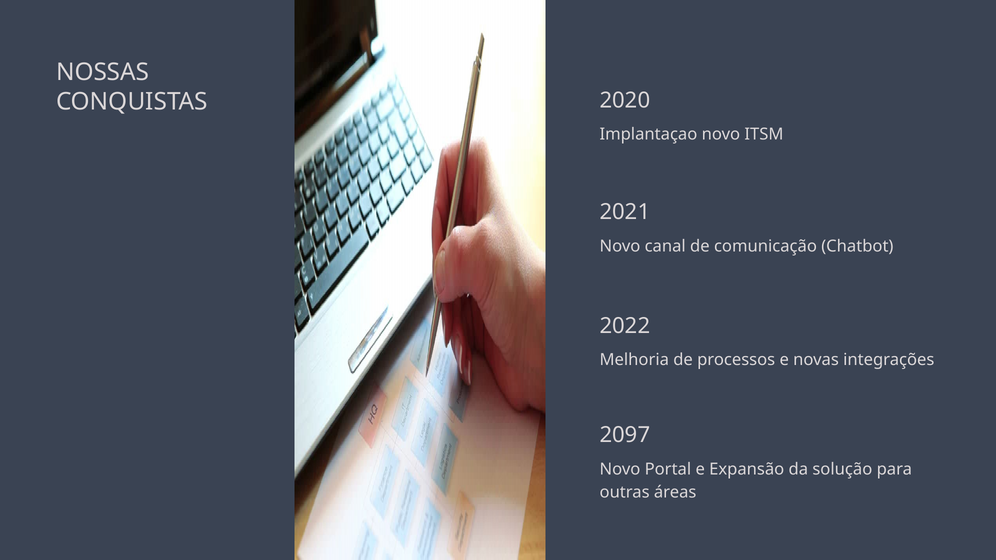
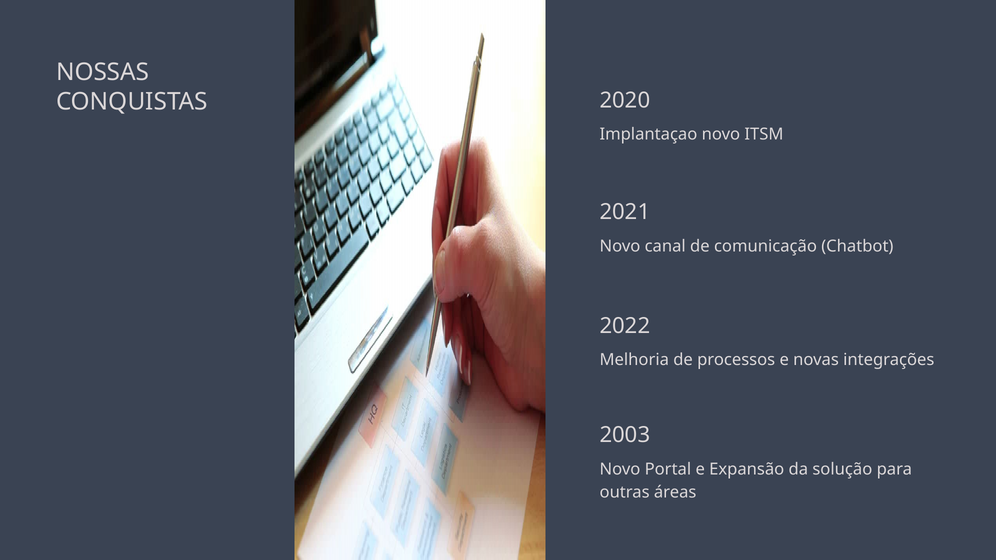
2097: 2097 -> 2003
